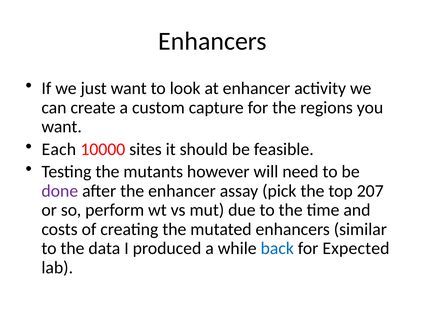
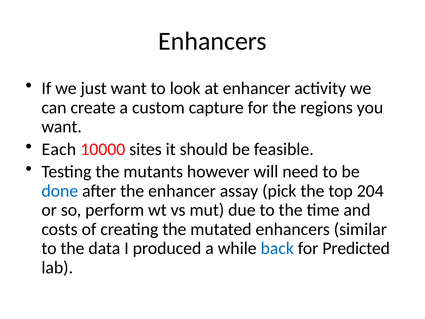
done colour: purple -> blue
207: 207 -> 204
Expected: Expected -> Predicted
